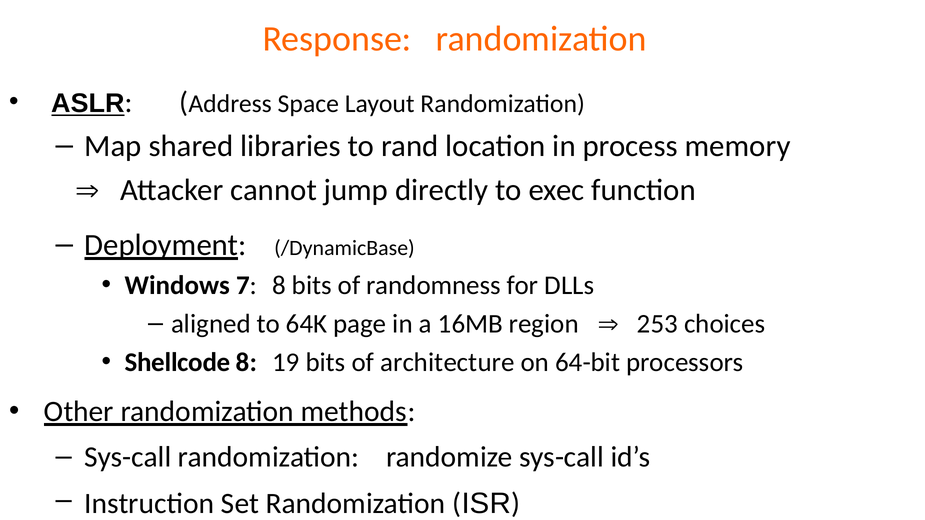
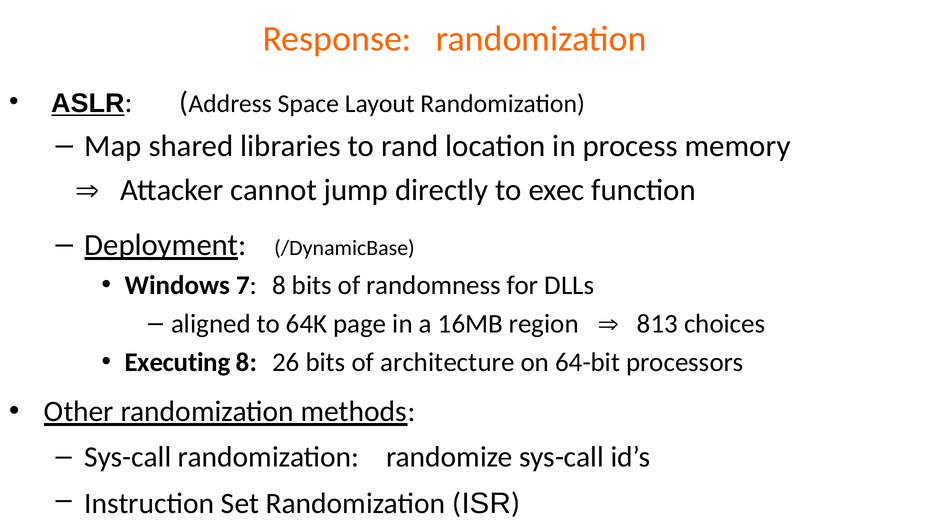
253: 253 -> 813
Shellcode: Shellcode -> Executing
19: 19 -> 26
